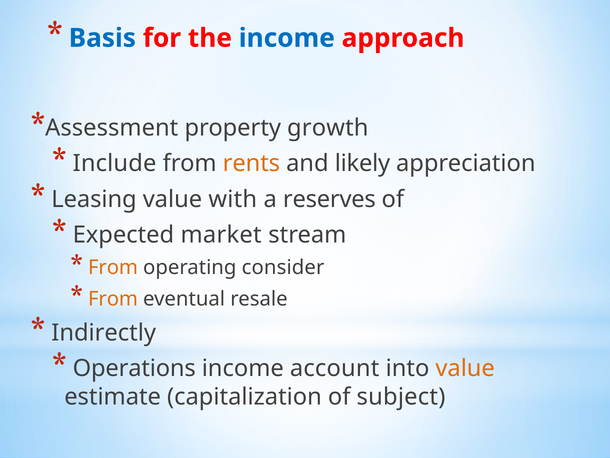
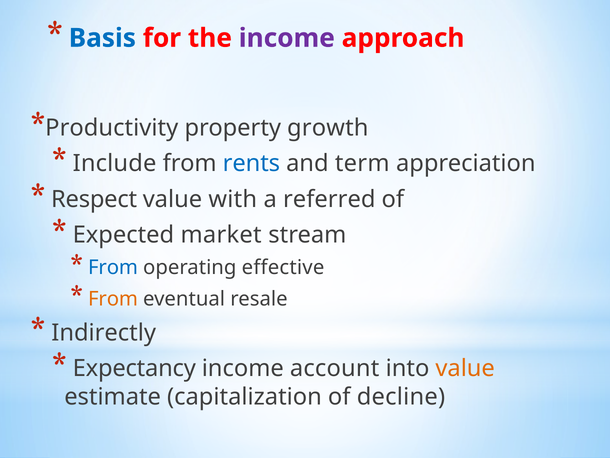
income at (287, 38) colour: blue -> purple
Assessment: Assessment -> Productivity
rents colour: orange -> blue
likely: likely -> term
Leasing: Leasing -> Respect
reserves: reserves -> referred
From at (113, 267) colour: orange -> blue
consider: consider -> effective
Operations: Operations -> Expectancy
subject: subject -> decline
